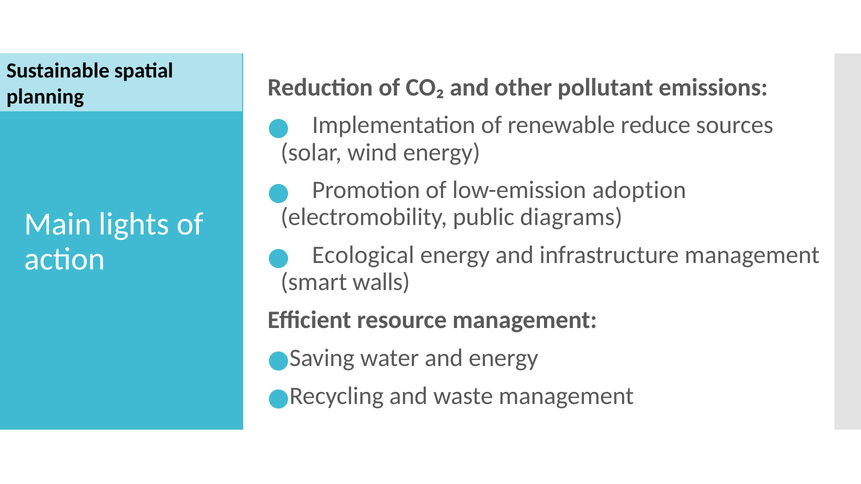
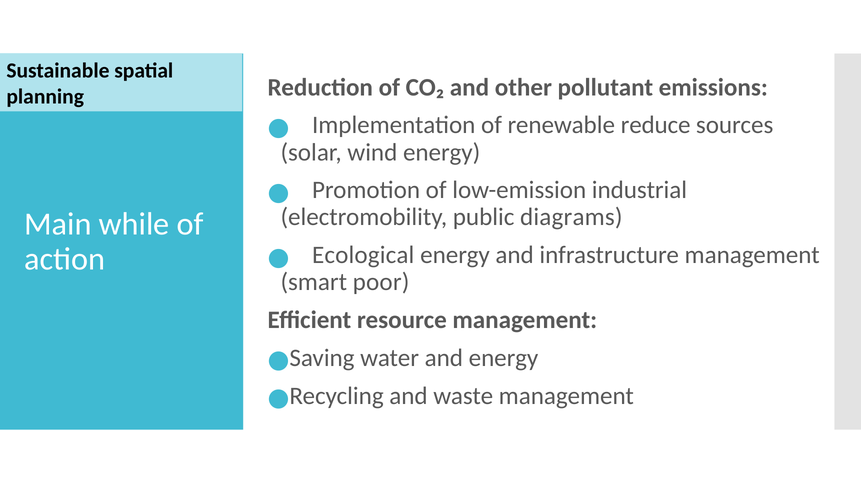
adoption: adoption -> industrial
lights: lights -> while
walls: walls -> poor
